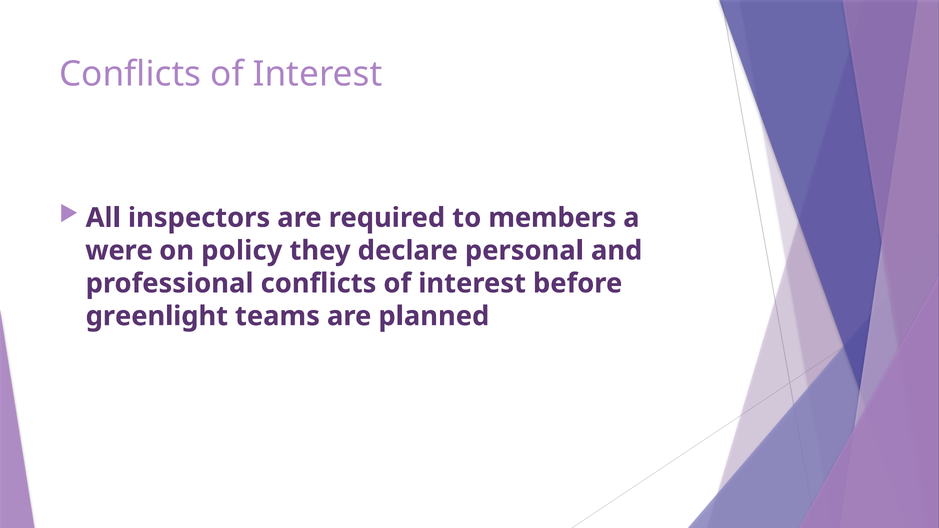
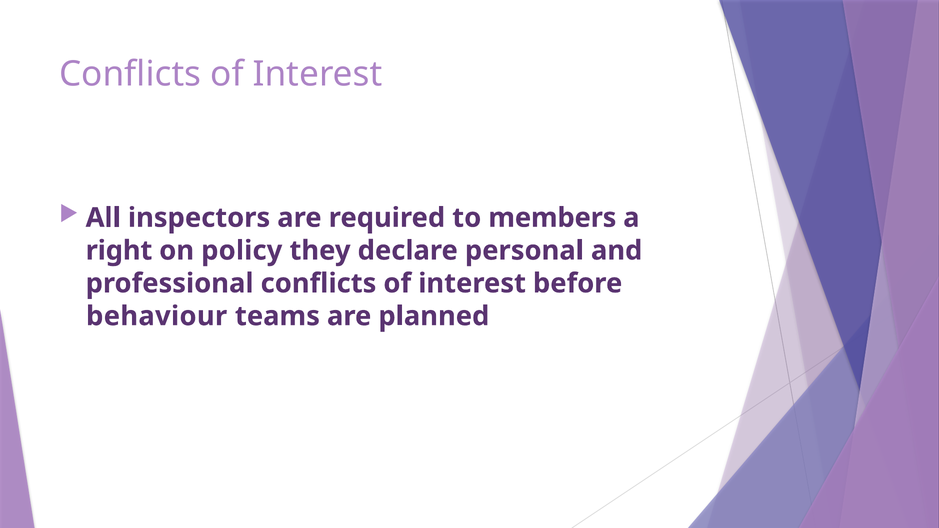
were: were -> right
greenlight: greenlight -> behaviour
